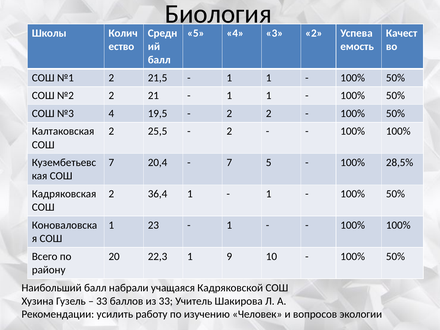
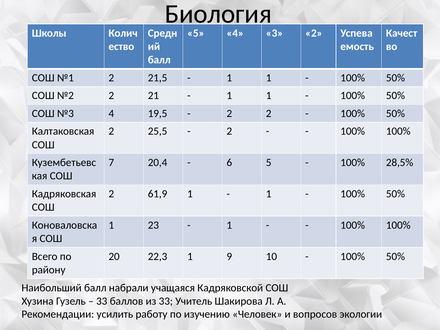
7 at (229, 163): 7 -> 6
36,4: 36,4 -> 61,9
